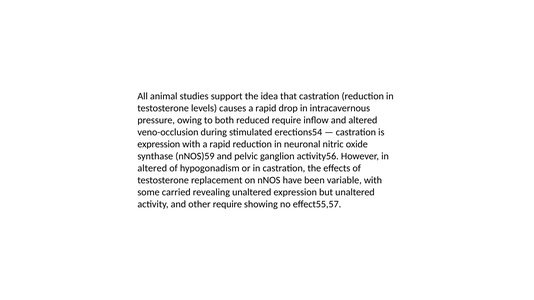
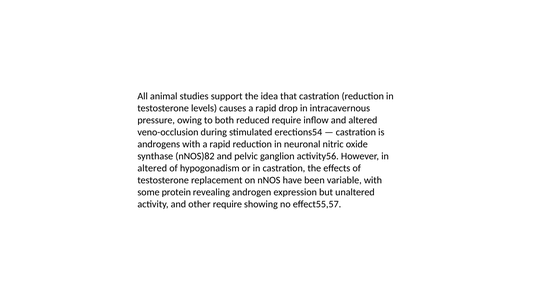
expression at (159, 144): expression -> androgens
nNOS)59: nNOS)59 -> nNOS)82
carried: carried -> protein
revealing unaltered: unaltered -> androgen
